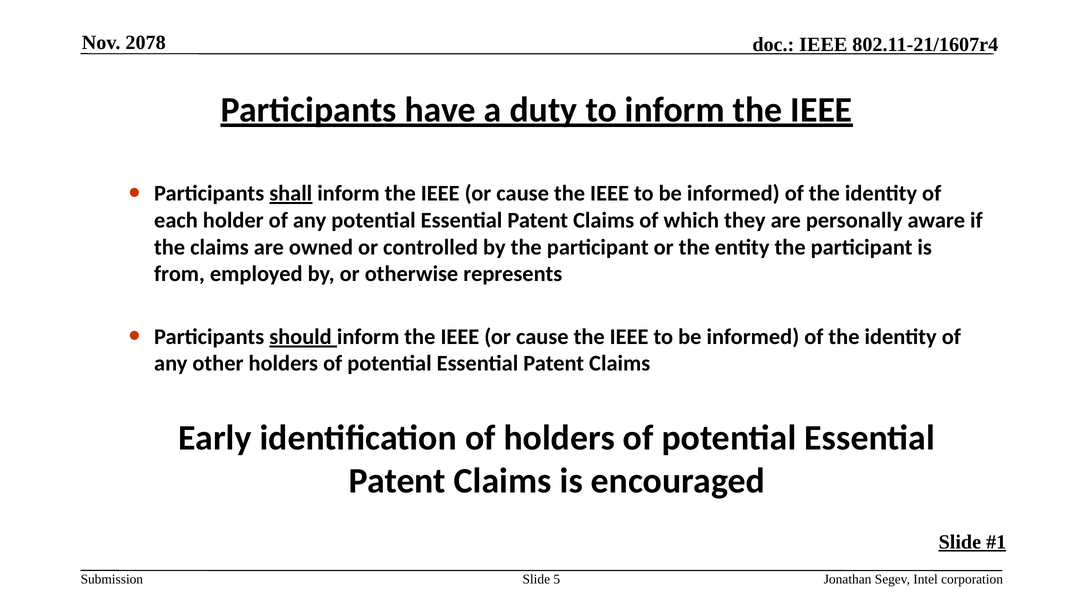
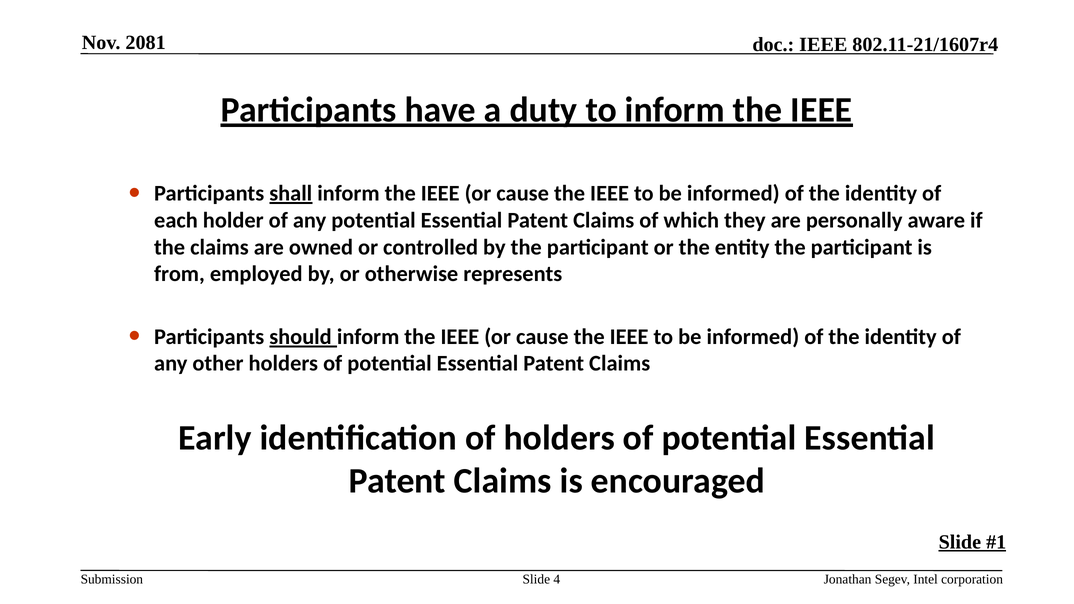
2078: 2078 -> 2081
5: 5 -> 4
